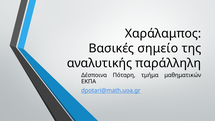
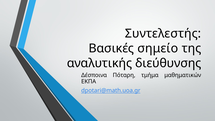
Χαράλαμπος: Χαράλαμπος -> Συντελεστής
παράλληλη: παράλληλη -> διεύθυνσης
